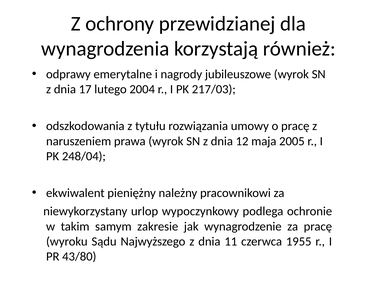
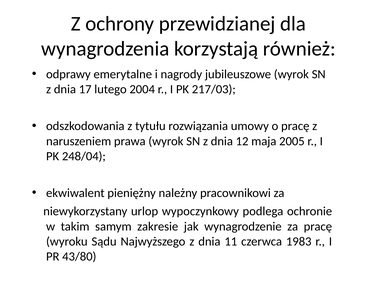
1955: 1955 -> 1983
